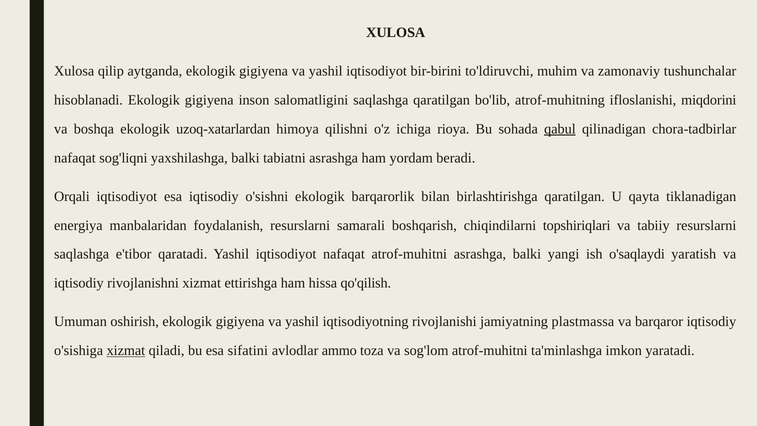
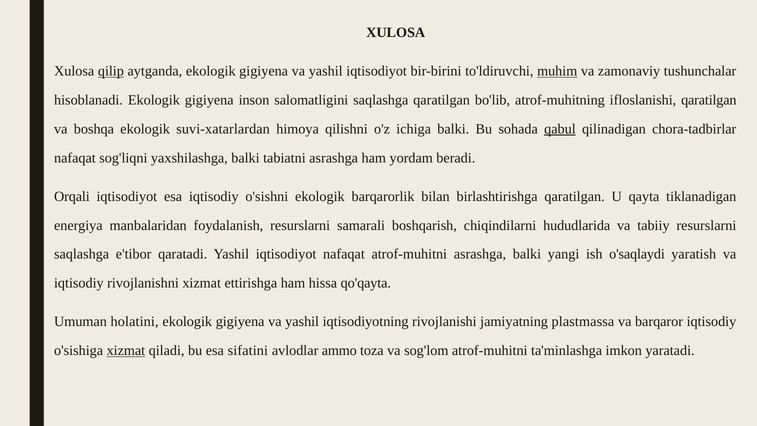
qilip underline: none -> present
muhim underline: none -> present
ifloslanishi miqdorini: miqdorini -> qaratilgan
uzoq-xatarlardan: uzoq-xatarlardan -> suvi-xatarlardan
ichiga rioya: rioya -> balki
topshiriqlari: topshiriqlari -> hududlarida
qo'qilish: qo'qilish -> qo'qayta
oshirish: oshirish -> holatini
